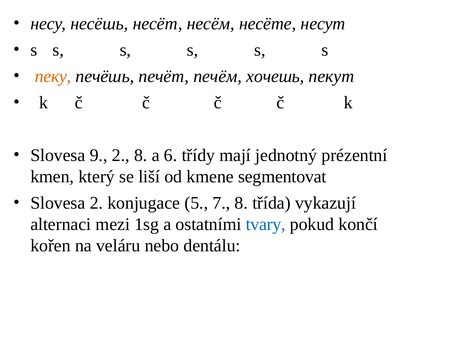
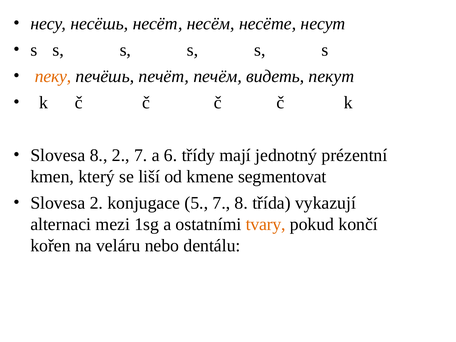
хочешь: хочешь -> видеть
Slovesa 9: 9 -> 8
2 8: 8 -> 7
tvary colour: blue -> orange
